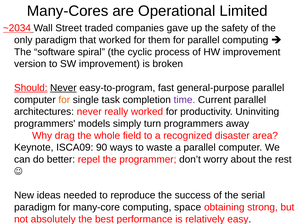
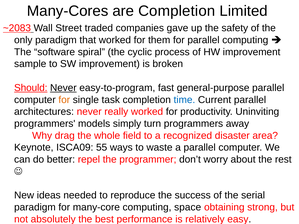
are Operational: Operational -> Completion
~2034: ~2034 -> ~2083
version: version -> sample
time colour: purple -> blue
90: 90 -> 55
